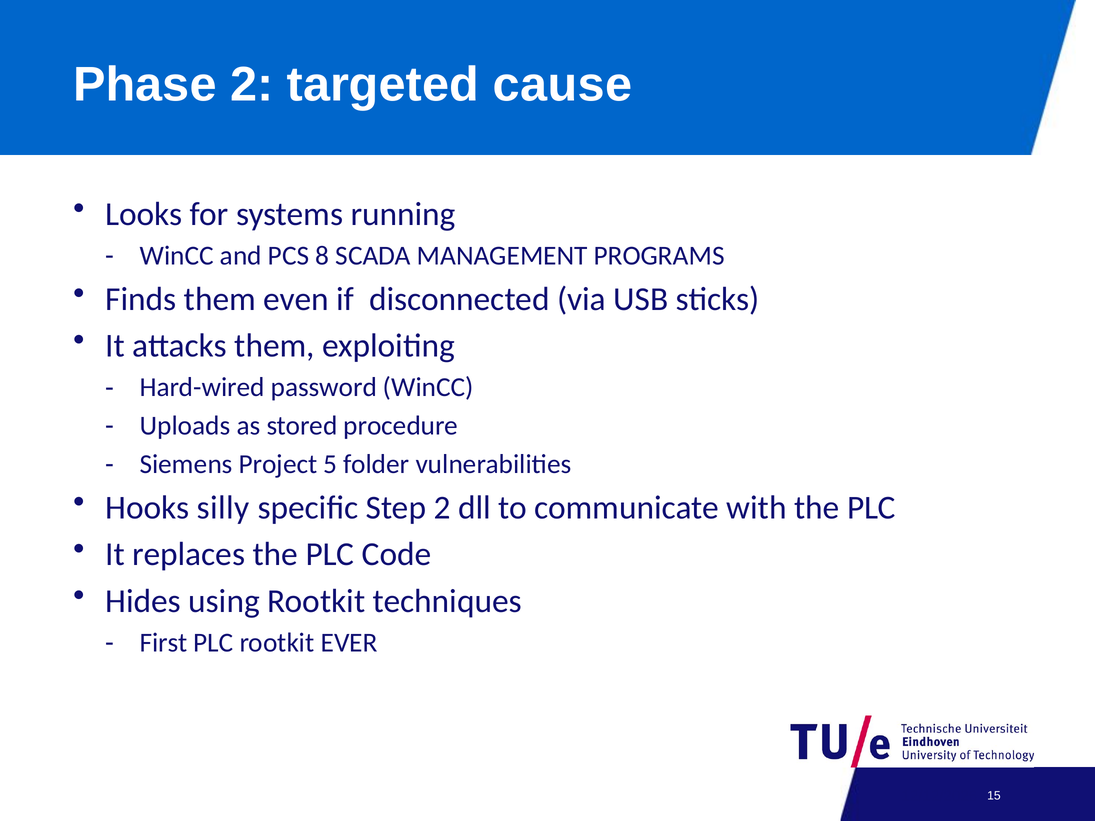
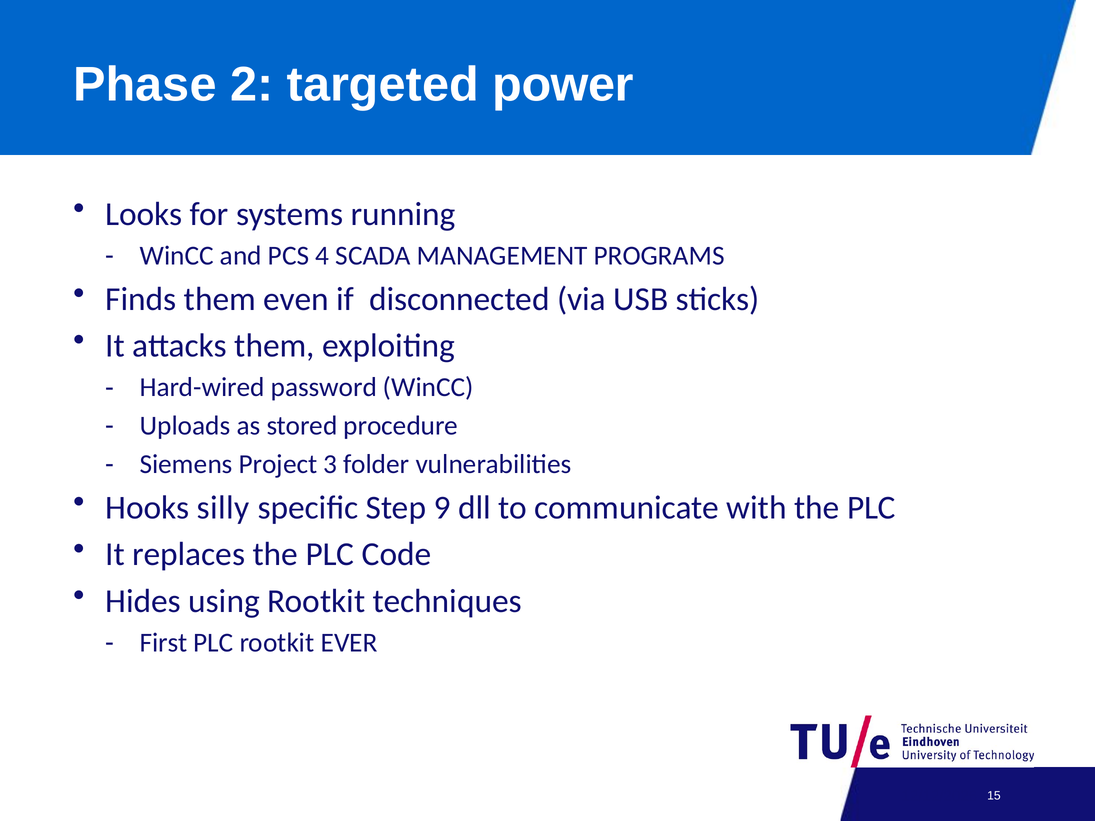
cause: cause -> power
8: 8 -> 4
5: 5 -> 3
Step 2: 2 -> 9
